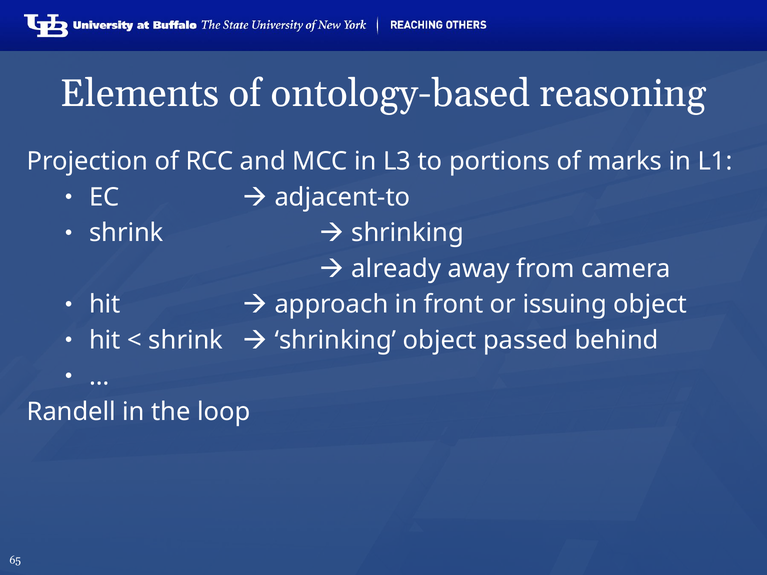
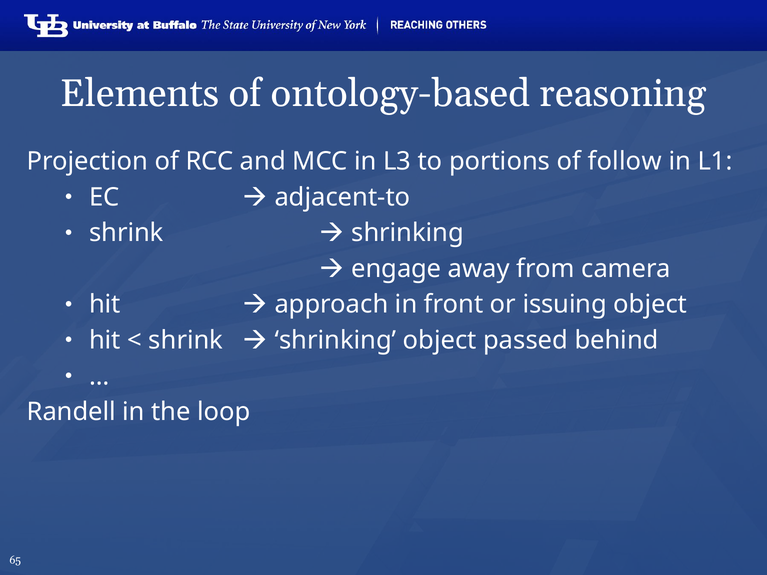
marks: marks -> follow
already: already -> engage
